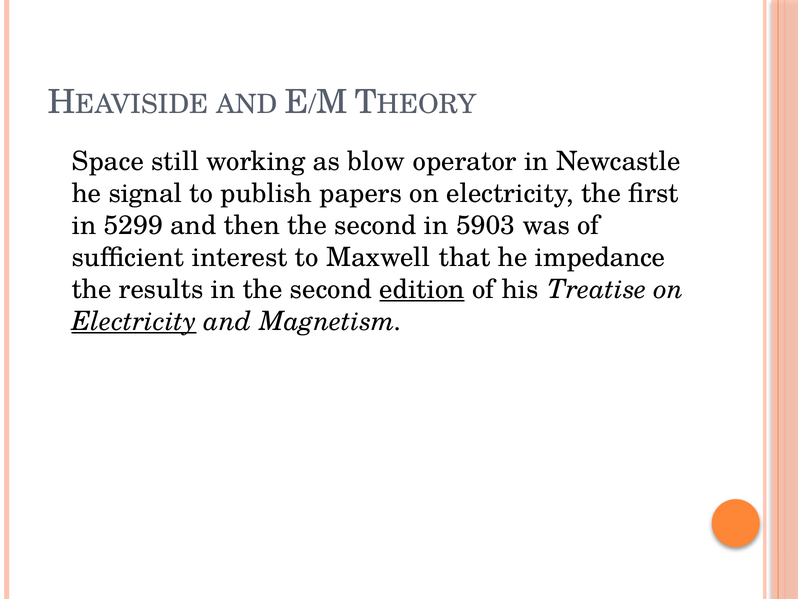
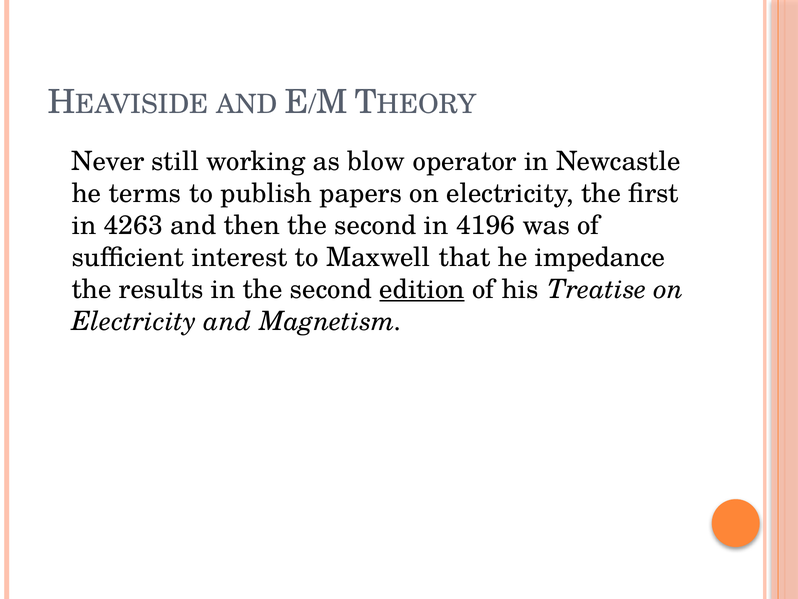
Space: Space -> Never
signal: signal -> terms
5299: 5299 -> 4263
5903: 5903 -> 4196
Electricity at (134, 321) underline: present -> none
